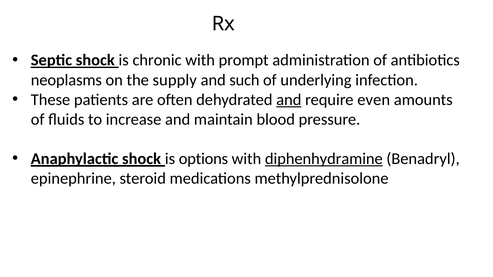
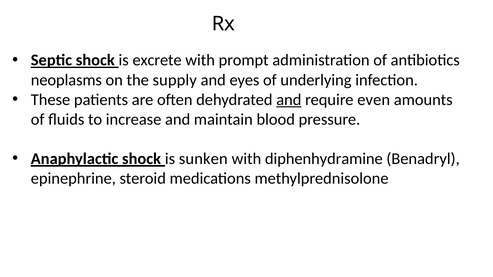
chronic: chronic -> excrete
such: such -> eyes
options: options -> sunken
diphenhydramine underline: present -> none
